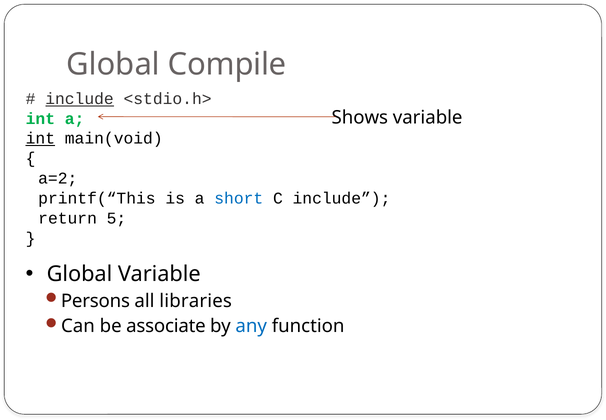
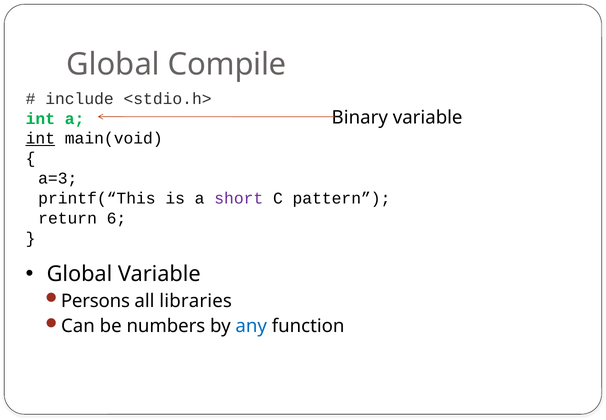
include at (80, 99) underline: present -> none
Shows: Shows -> Binary
a=2: a=2 -> a=3
short colour: blue -> purple
C include: include -> pattern
5: 5 -> 6
associate: associate -> numbers
